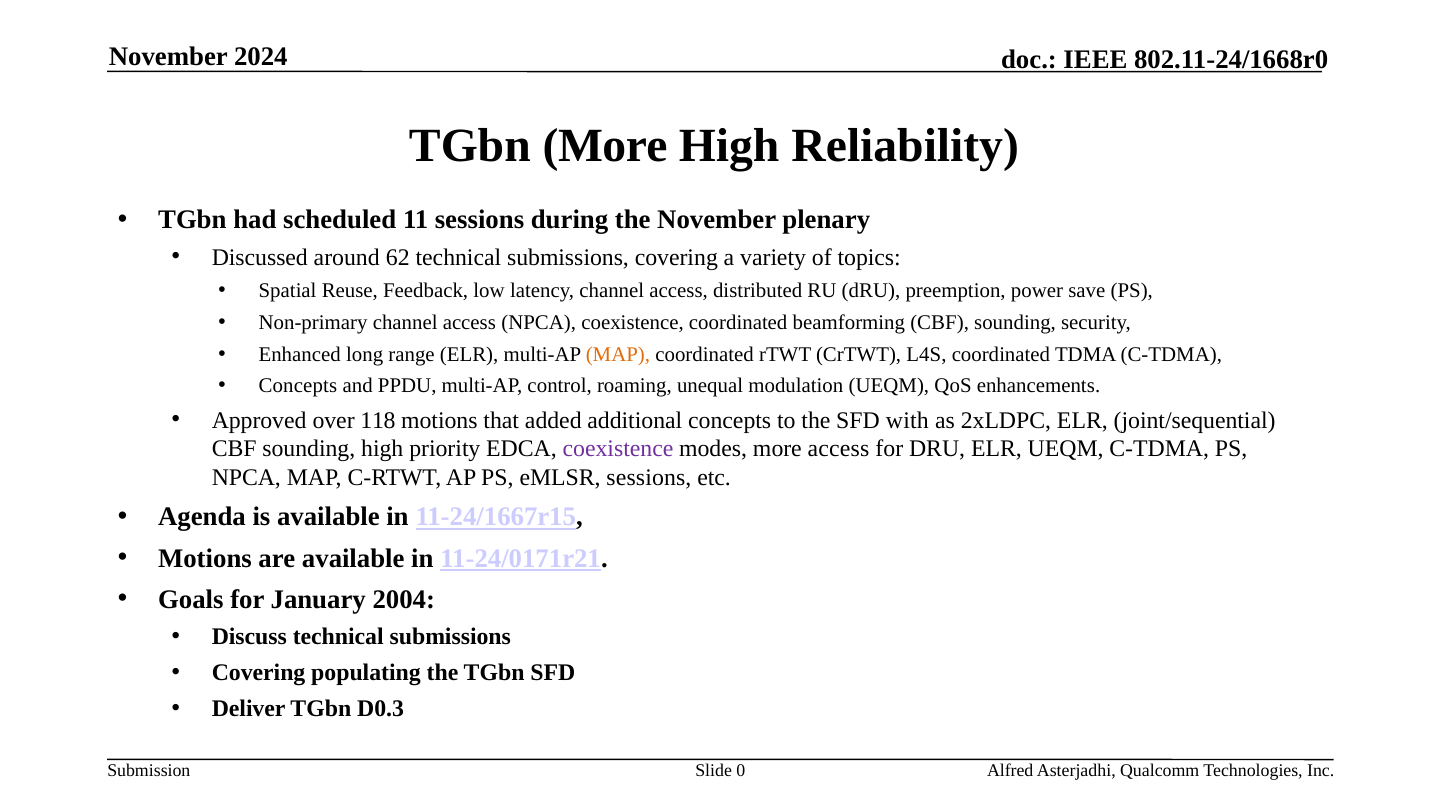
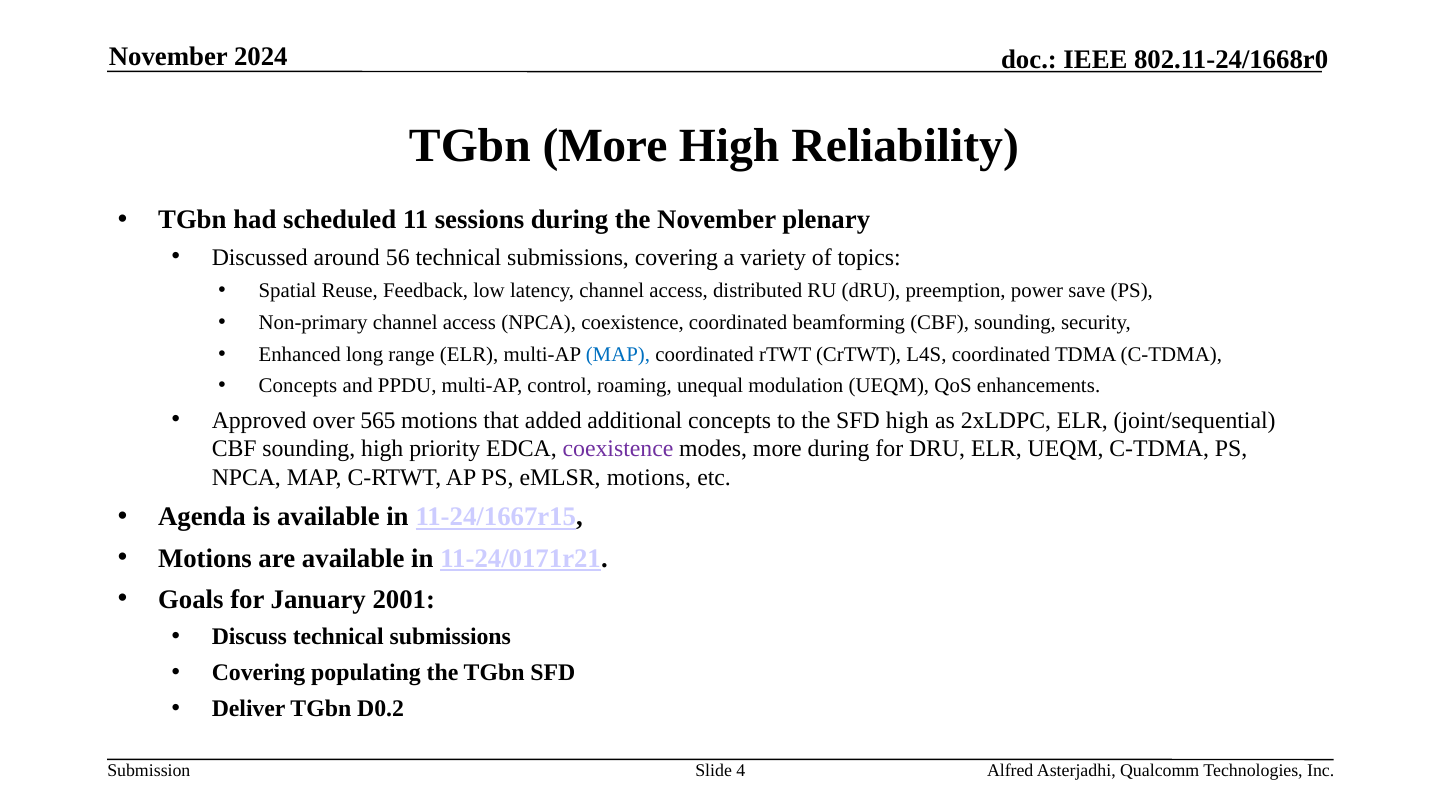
62: 62 -> 56
MAP at (618, 354) colour: orange -> blue
118: 118 -> 565
SFD with: with -> high
more access: access -> during
eMLSR sessions: sessions -> motions
2004: 2004 -> 2001
D0.3: D0.3 -> D0.2
0: 0 -> 4
